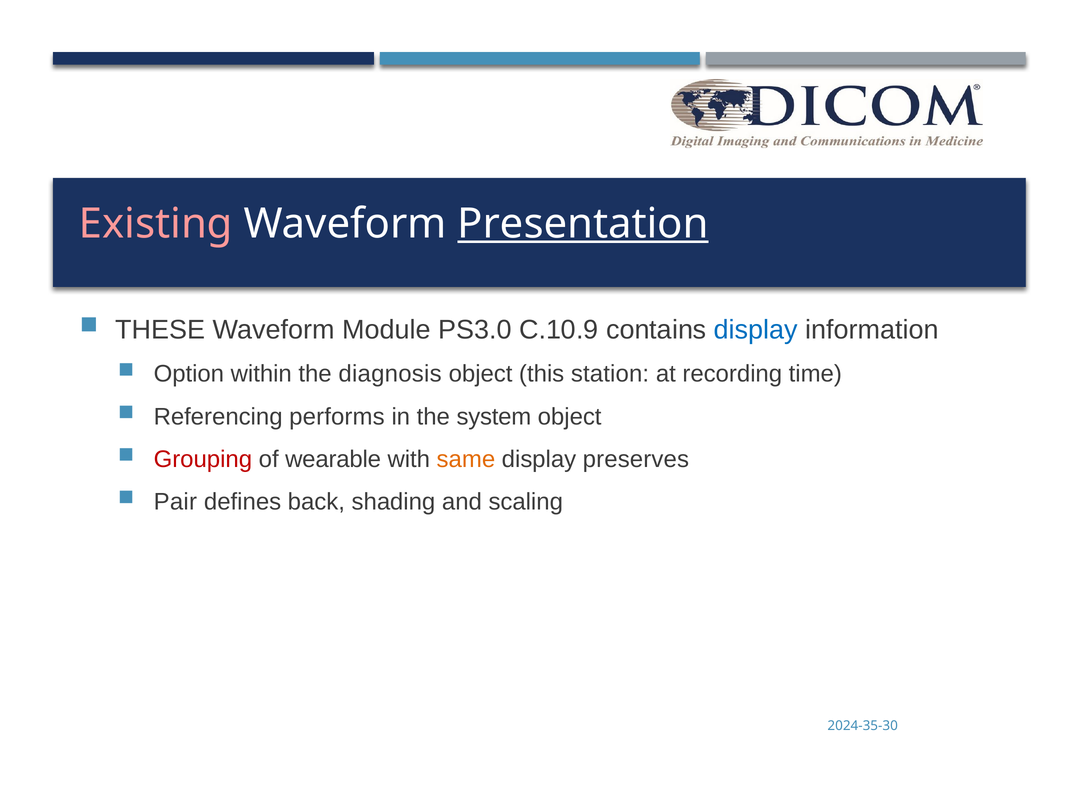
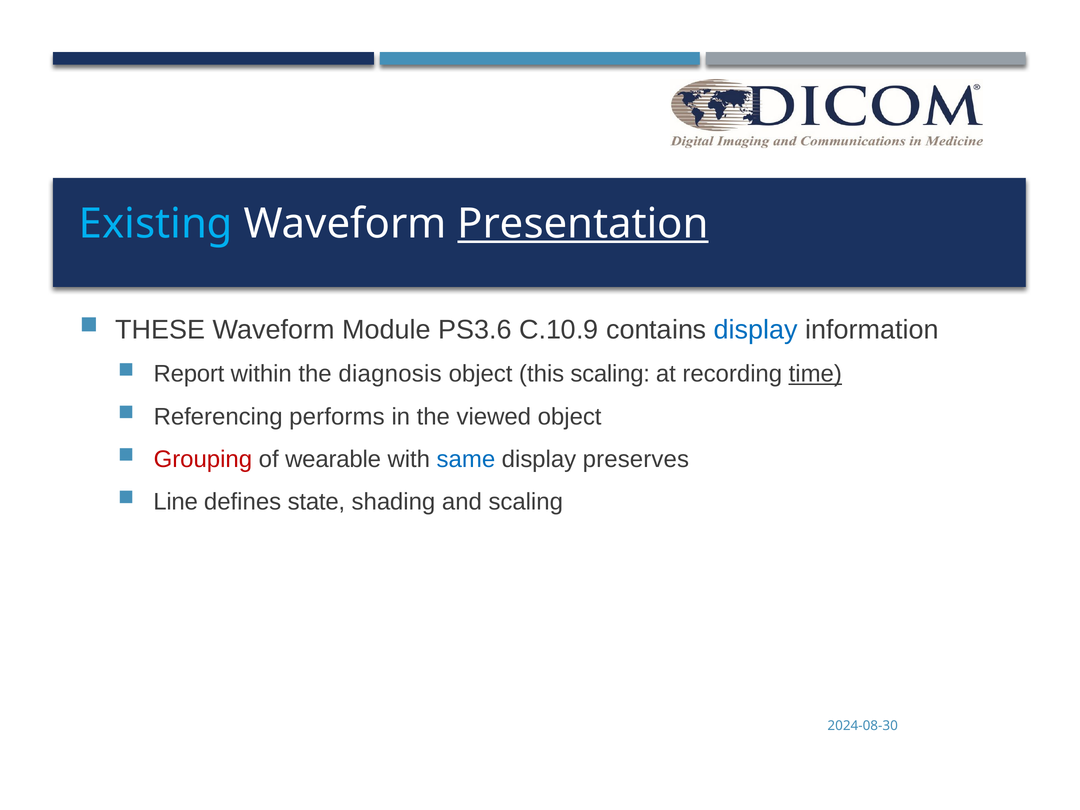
Existing colour: pink -> light blue
PS3.0: PS3.0 -> PS3.6
Option: Option -> Report
this station: station -> scaling
time underline: none -> present
system: system -> viewed
same colour: orange -> blue
Pair: Pair -> Line
back: back -> state
2024-35-30: 2024-35-30 -> 2024-08-30
